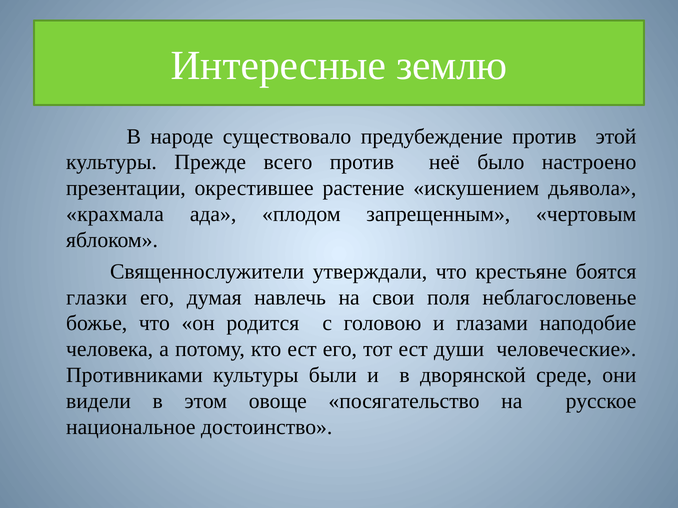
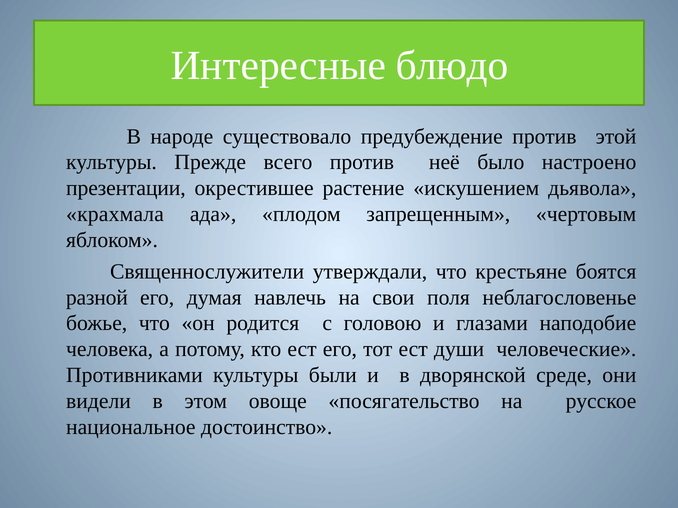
землю: землю -> блюдо
глазки: глазки -> разной
